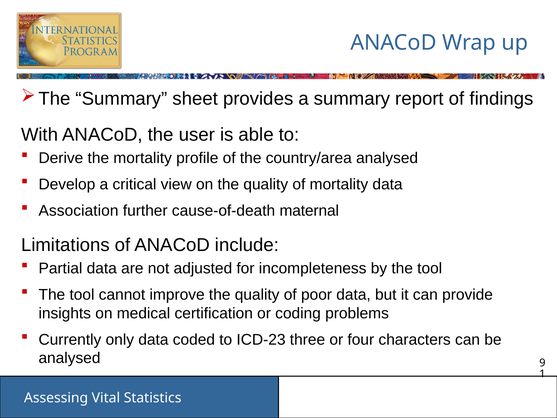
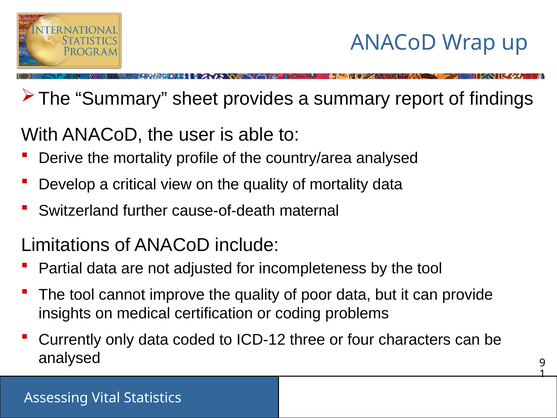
Association: Association -> Switzerland
ICD-23: ICD-23 -> ICD-12
